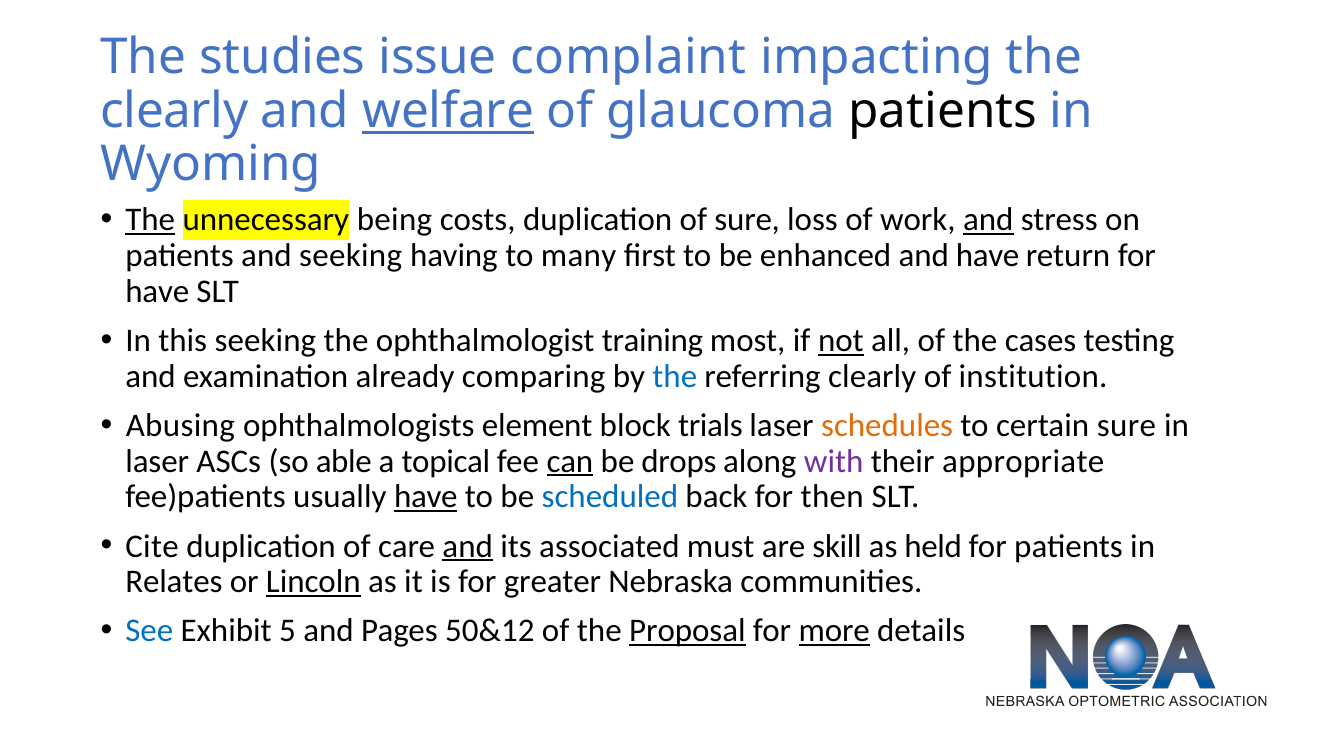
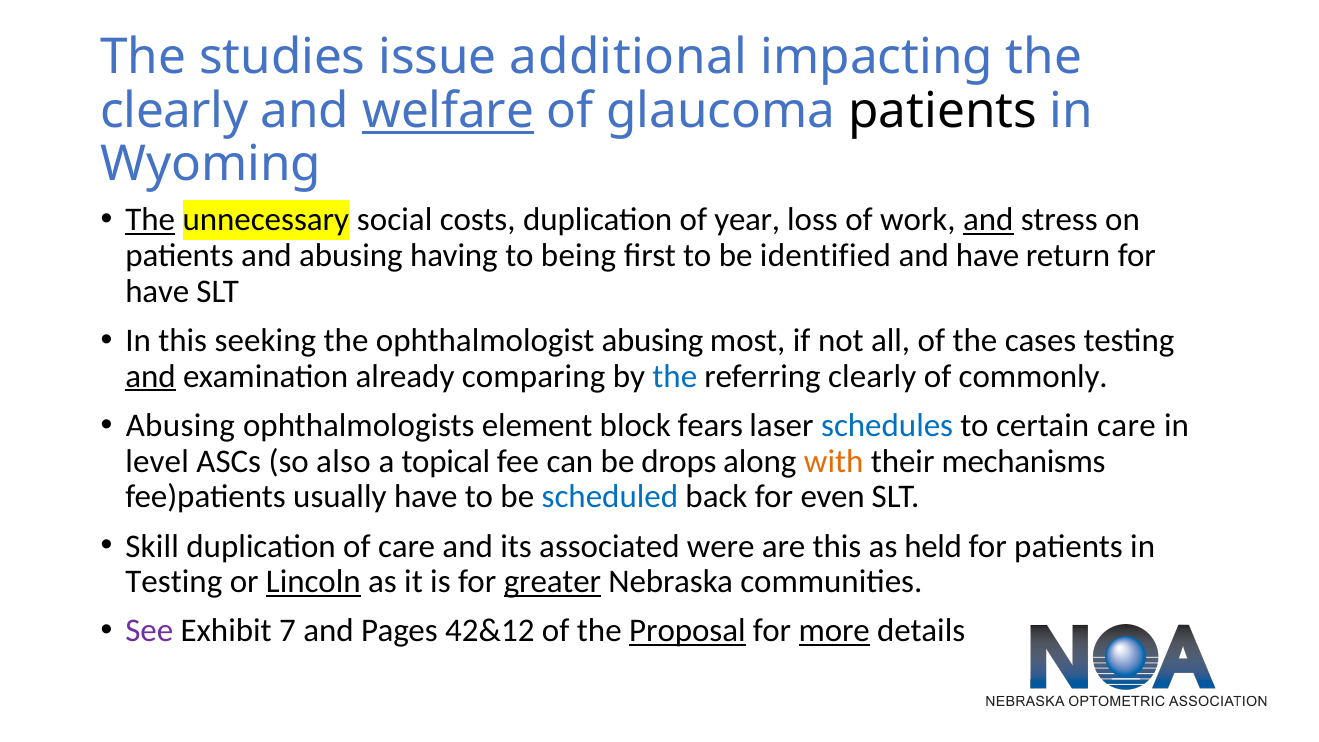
complaint: complaint -> additional
being: being -> social
of sure: sure -> year
and seeking: seeking -> abusing
many: many -> being
enhanced: enhanced -> identified
ophthalmologist training: training -> abusing
not underline: present -> none
and at (150, 376) underline: none -> present
institution: institution -> commonly
trials: trials -> fears
schedules colour: orange -> blue
certain sure: sure -> care
laser at (157, 461): laser -> level
able: able -> also
can underline: present -> none
with colour: purple -> orange
appropriate: appropriate -> mechanisms
have at (426, 497) underline: present -> none
then: then -> even
Cite: Cite -> Skill
and at (468, 546) underline: present -> none
must: must -> were
are skill: skill -> this
Relates at (174, 582): Relates -> Testing
greater underline: none -> present
See colour: blue -> purple
5: 5 -> 7
50&12: 50&12 -> 42&12
